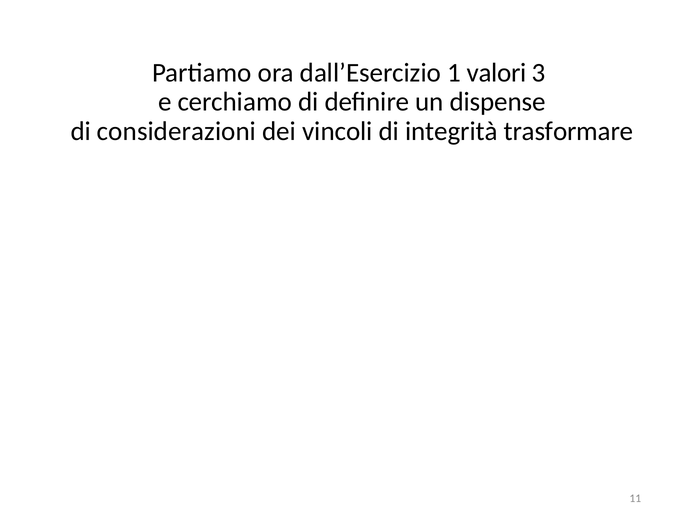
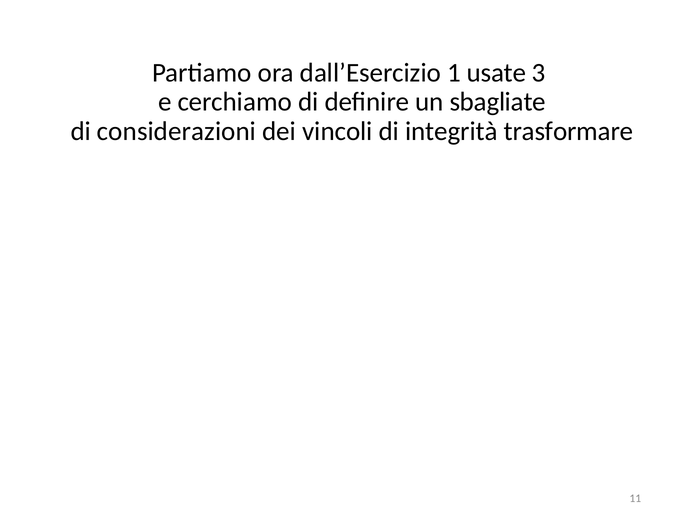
valori: valori -> usate
dispense: dispense -> sbagliate
